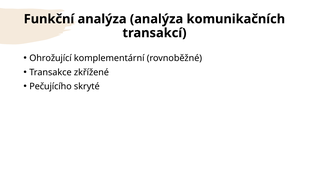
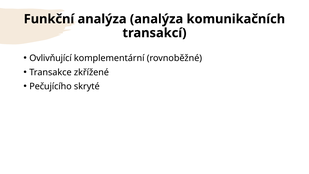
Ohrožující: Ohrožující -> Ovlivňující
